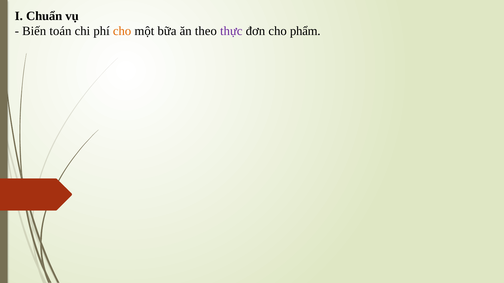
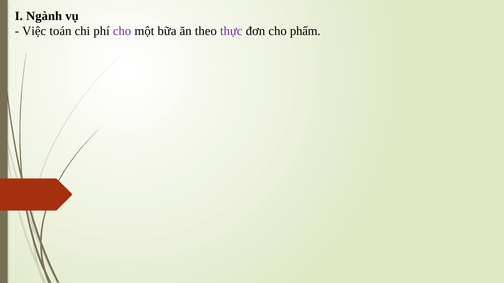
Chuẩn: Chuẩn -> Ngành
Biến: Biến -> Việc
cho at (122, 31) colour: orange -> purple
